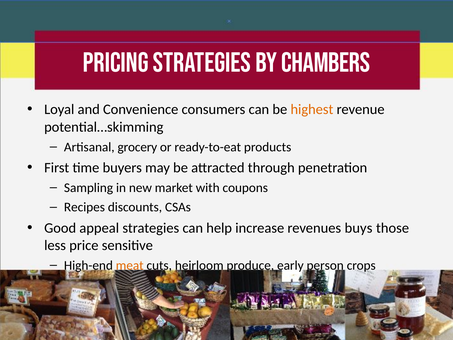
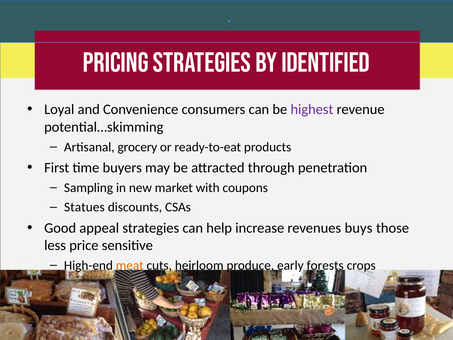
Chambers: Chambers -> Identified
highest colour: orange -> purple
Recipes: Recipes -> Statues
person: person -> forests
